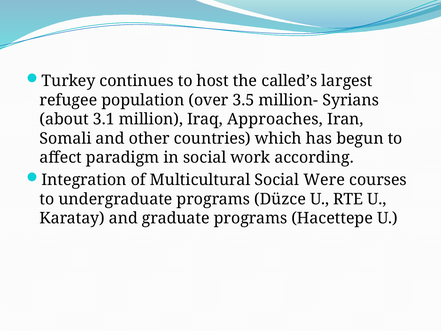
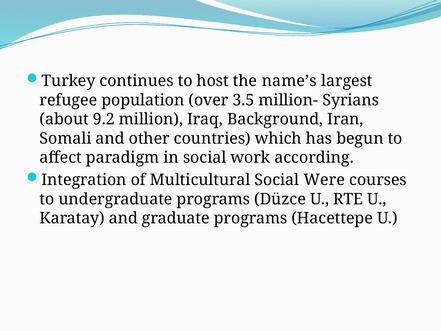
called’s: called’s -> name’s
3.1: 3.1 -> 9.2
Approaches: Approaches -> Background
